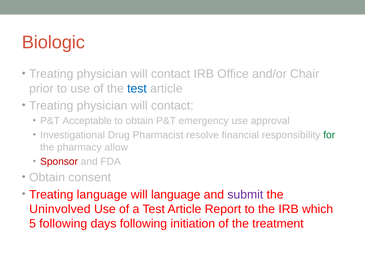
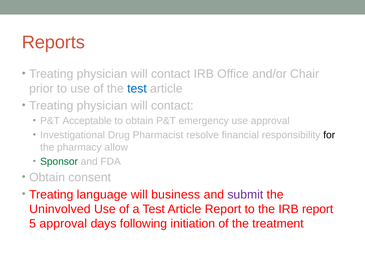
Biologic: Biologic -> Reports
for colour: green -> black
Sponsor colour: red -> green
will language: language -> business
IRB which: which -> report
5 following: following -> approval
